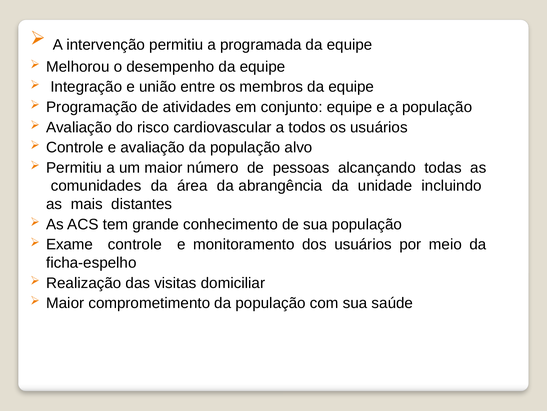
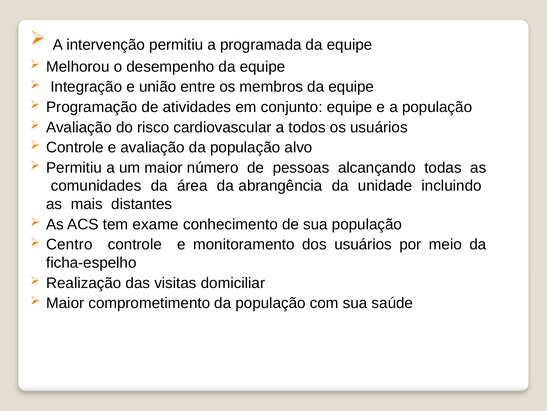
grande: grande -> exame
Exame: Exame -> Centro
